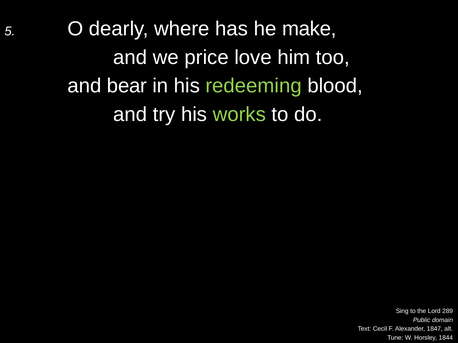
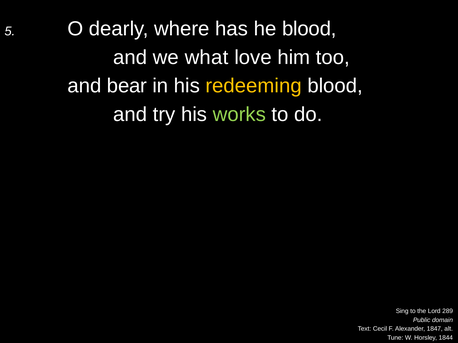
he make: make -> blood
price: price -> what
redeeming colour: light green -> yellow
